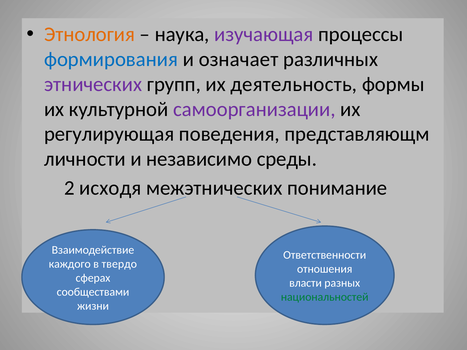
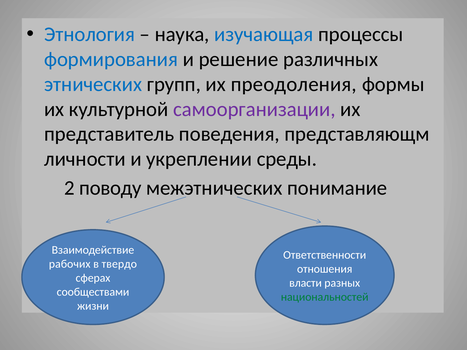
Этнология colour: orange -> blue
изучающая colour: purple -> blue
означает: означает -> решение
этнических colour: purple -> blue
деятельность: деятельность -> преодоления
регулирующая: регулирующая -> представитель
независимо: независимо -> укреплении
исходя: исходя -> поводу
каждого: каждого -> рабочих
